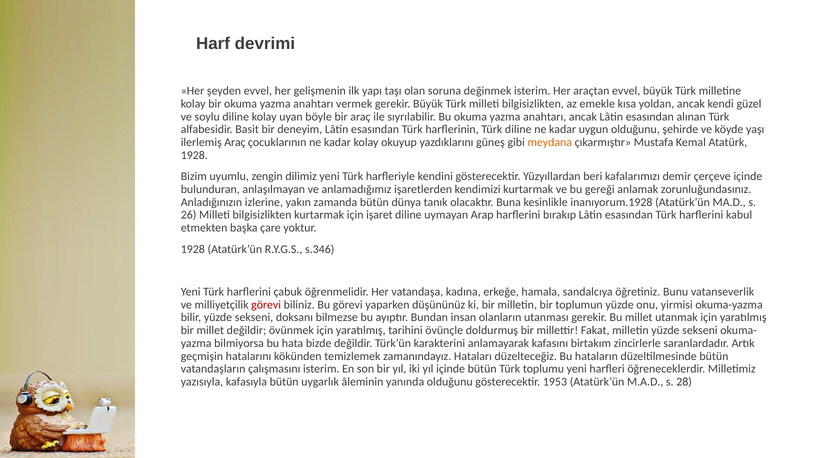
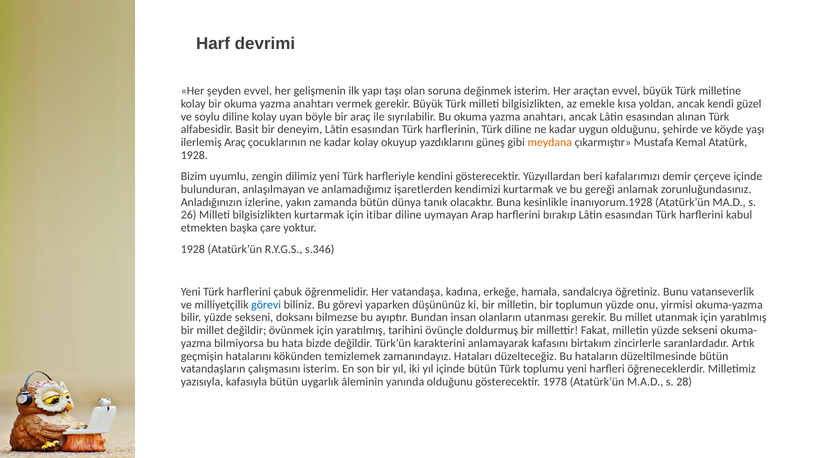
işaret: işaret -> itibar
görevi at (266, 305) colour: red -> blue
1953: 1953 -> 1978
